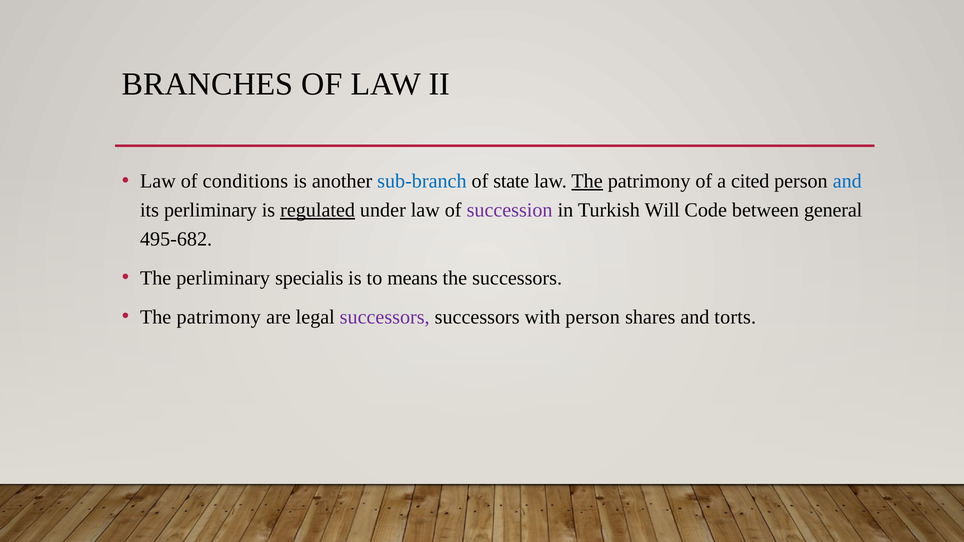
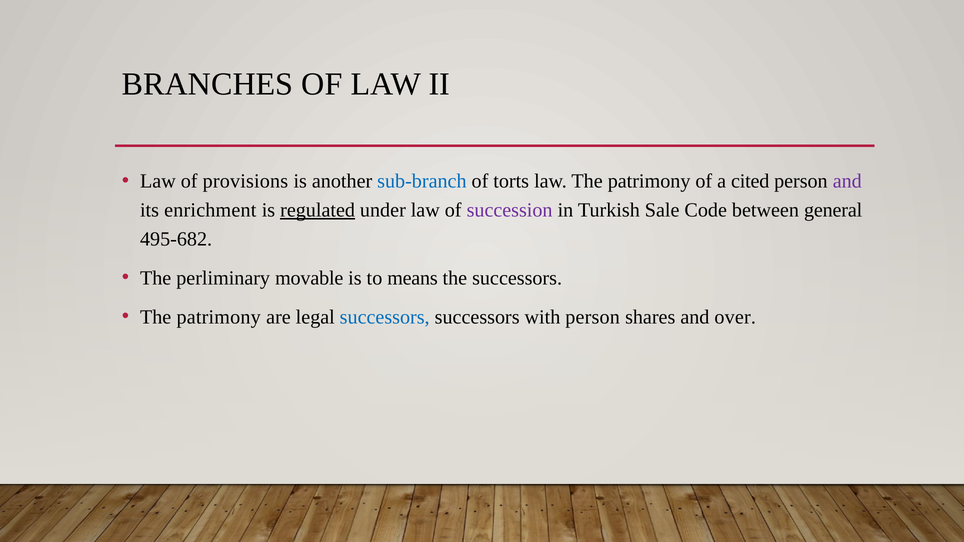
conditions: conditions -> provisions
state: state -> torts
The at (587, 181) underline: present -> none
and at (847, 181) colour: blue -> purple
its perliminary: perliminary -> enrichment
Will: Will -> Sale
specialis: specialis -> movable
successors at (385, 317) colour: purple -> blue
torts: torts -> over
